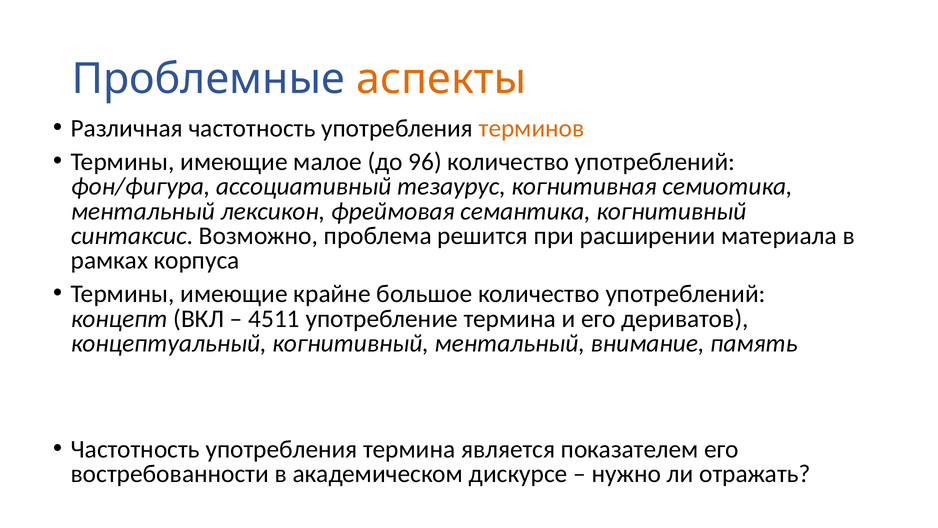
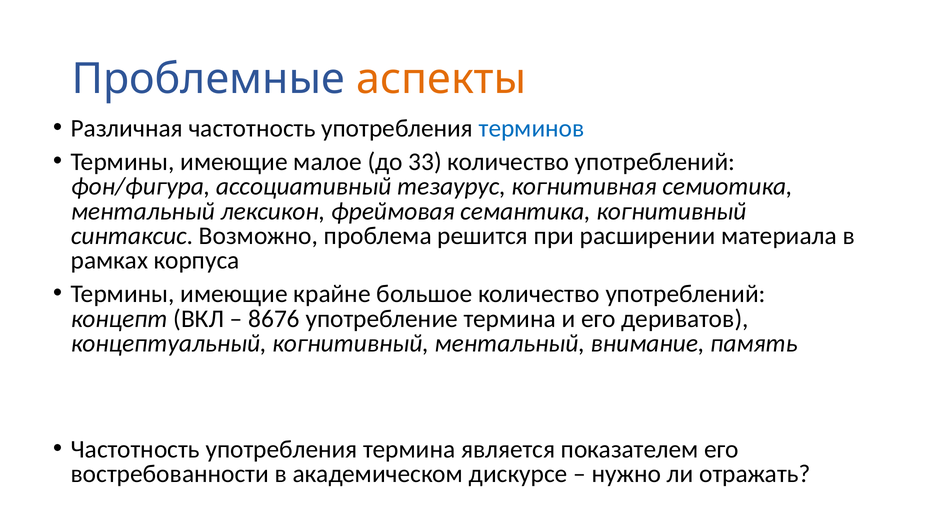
терминов colour: orange -> blue
96: 96 -> 33
4511: 4511 -> 8676
